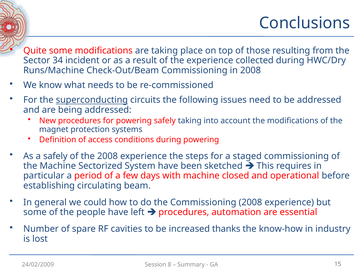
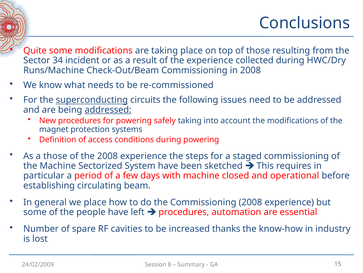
addressed at (108, 110) underline: none -> present
a safely: safely -> those
we could: could -> place
